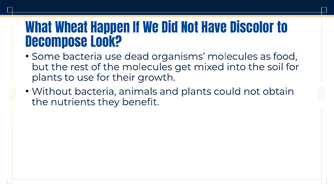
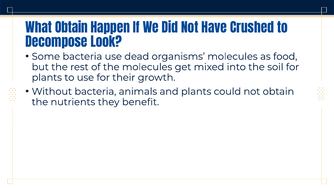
What Wheat: Wheat -> Obtain
Discolor: Discolor -> Crushed
